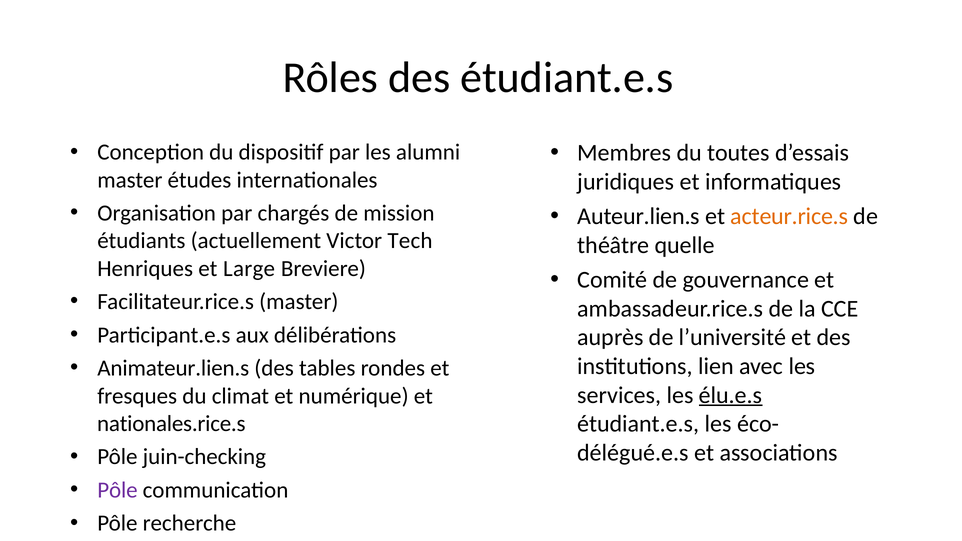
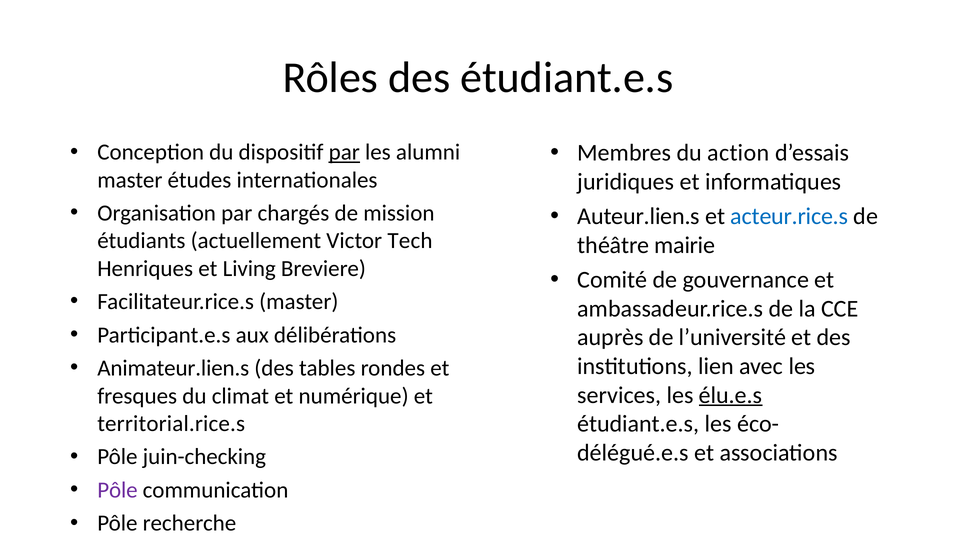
toutes: toutes -> action
par at (344, 152) underline: none -> present
acteur.rice.s colour: orange -> blue
quelle: quelle -> mairie
Large: Large -> Living
nationales.rice.s: nationales.rice.s -> territorial.rice.s
